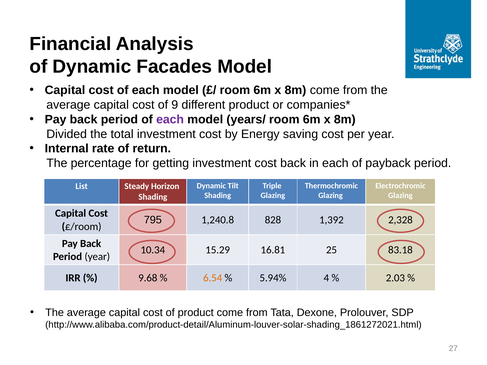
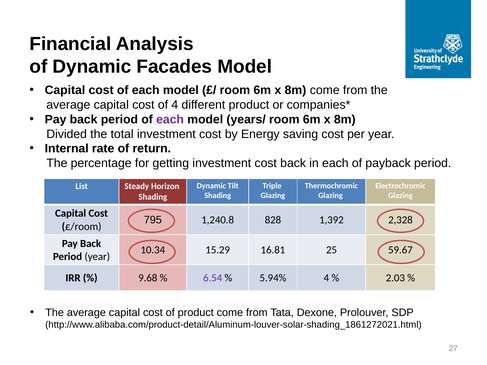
of 9: 9 -> 4
83.18: 83.18 -> 59.67
6.54 colour: orange -> purple
